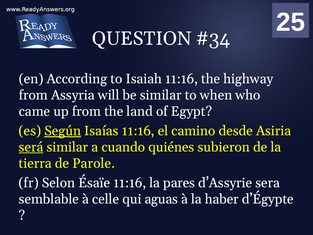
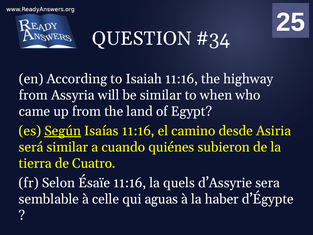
será underline: present -> none
Parole: Parole -> Cuatro
pares: pares -> quels
